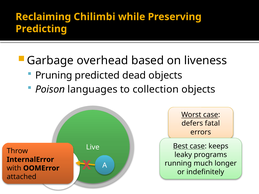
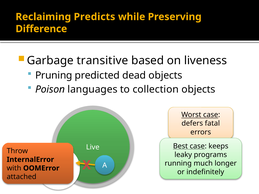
Chilimbi: Chilimbi -> Predicts
Predicting: Predicting -> Difference
overhead: overhead -> transitive
